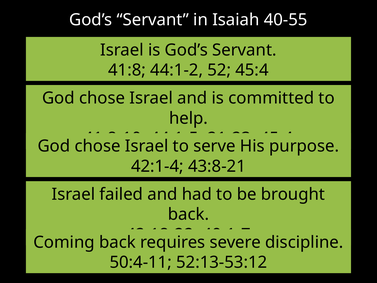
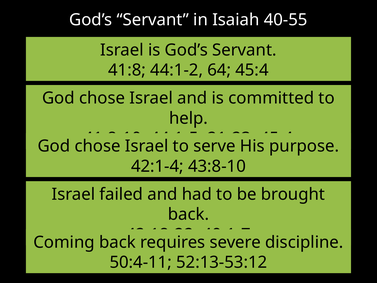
52: 52 -> 64
43:8-21: 43:8-21 -> 43:8-10
